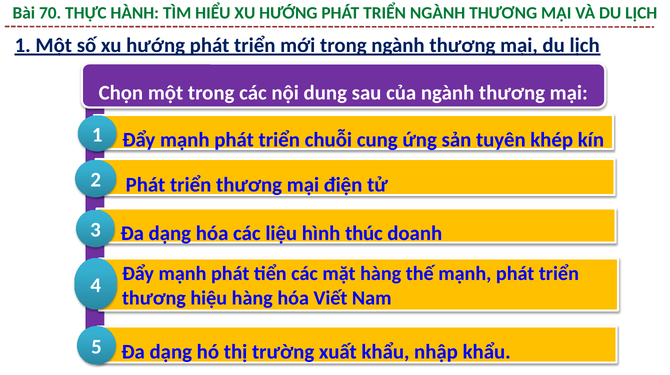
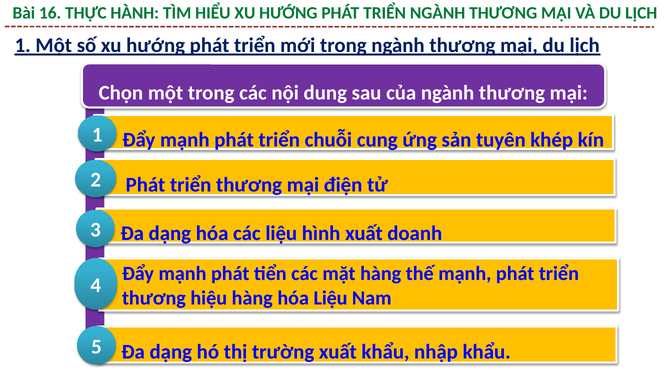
70: 70 -> 16
hình thúc: thúc -> xuất
hóa Viết: Viết -> Liệu
